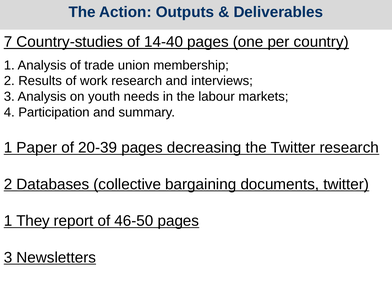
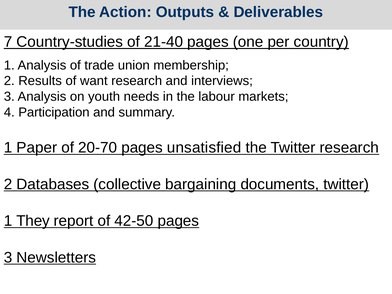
14-40: 14-40 -> 21-40
work: work -> want
20-39: 20-39 -> 20-70
decreasing: decreasing -> unsatisfied
46-50: 46-50 -> 42-50
